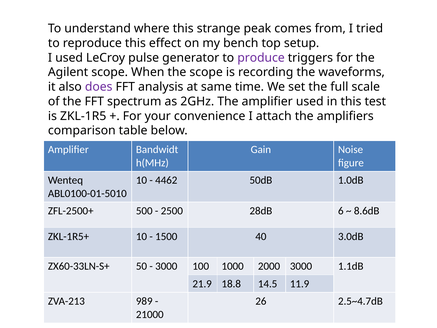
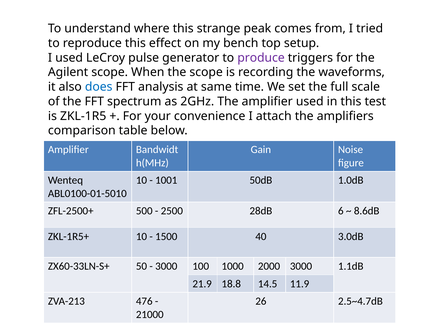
does colour: purple -> blue
4462: 4462 -> 1001
989: 989 -> 476
